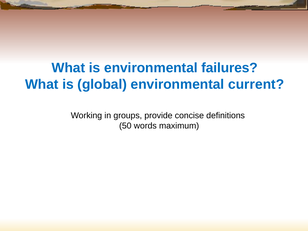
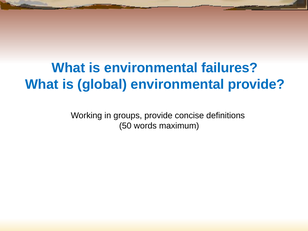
environmental current: current -> provide
